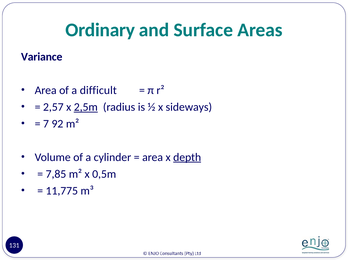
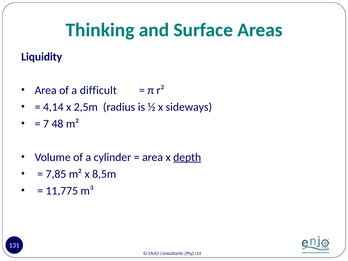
Ordinary: Ordinary -> Thinking
Variance: Variance -> Liquidity
2,57: 2,57 -> 4,14
2,5m underline: present -> none
92: 92 -> 48
0,5m: 0,5m -> 8,5m
